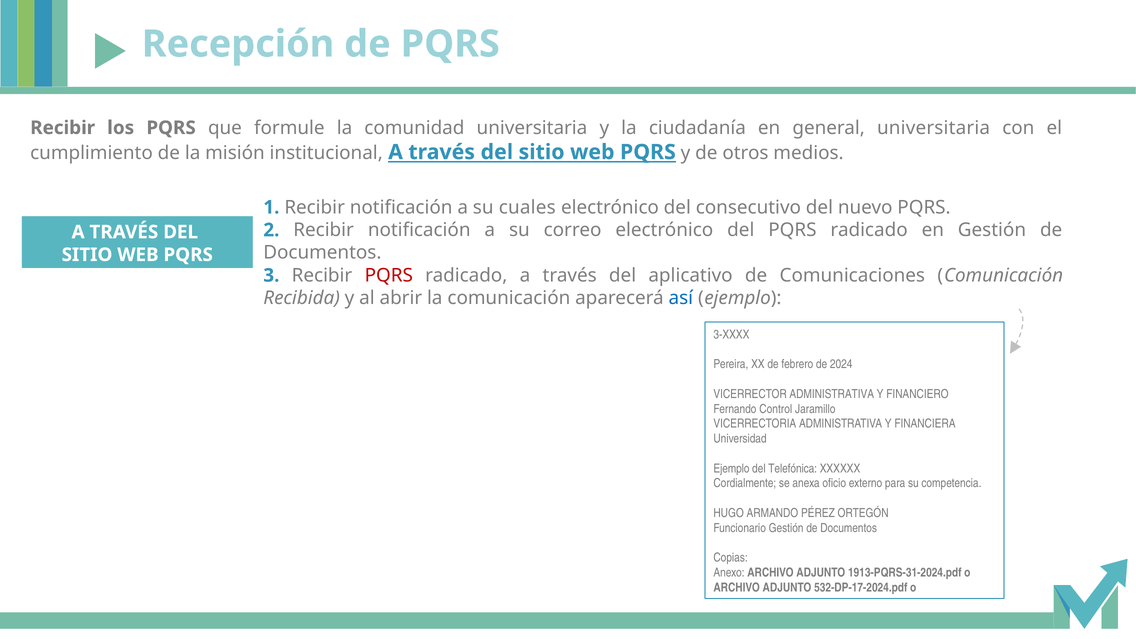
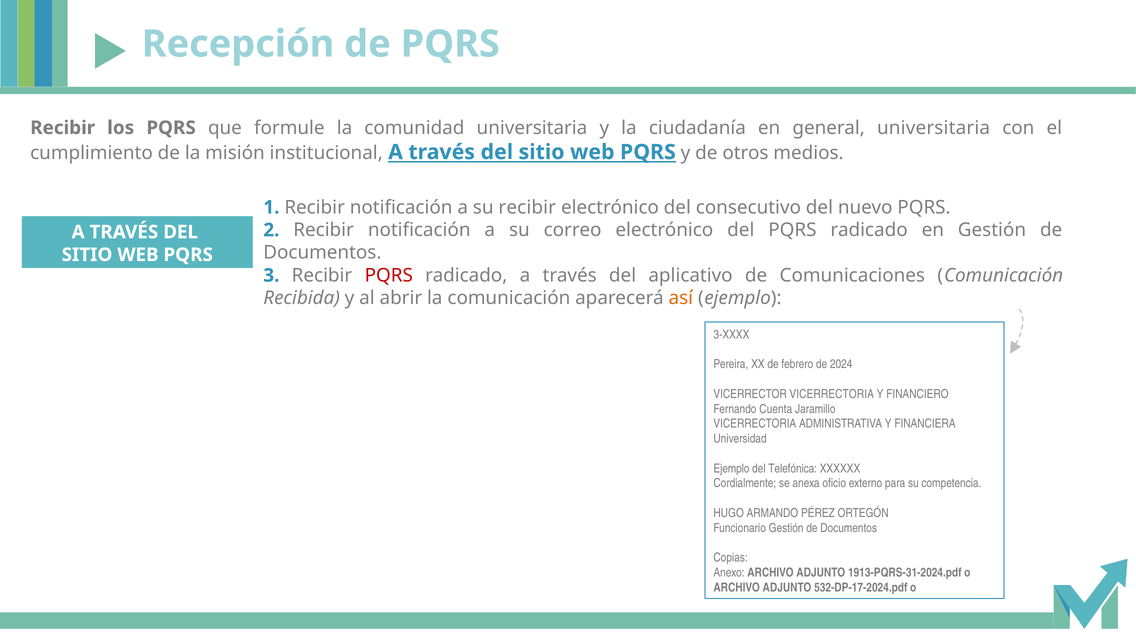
su cuales: cuales -> recibir
así colour: blue -> orange
VICERRECTOR ADMINISTRATIVA: ADMINISTRATIVA -> VICERRECTORIA
Control: Control -> Cuenta
